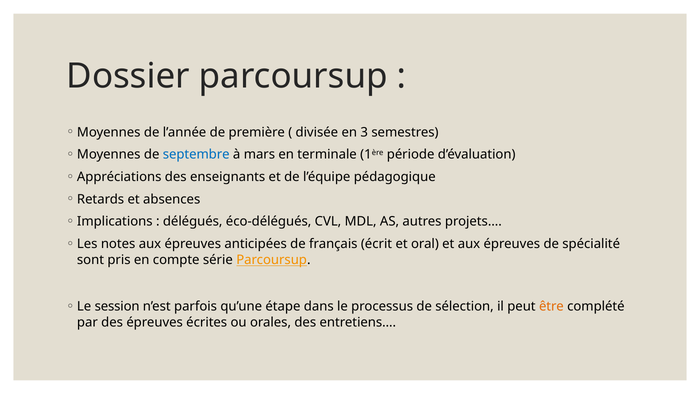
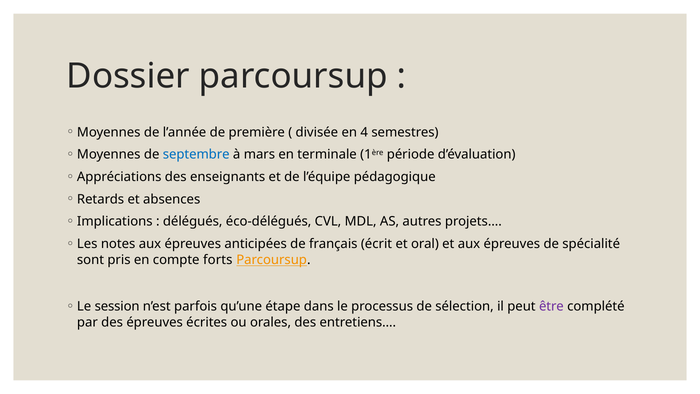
3: 3 -> 4
série: série -> forts
être colour: orange -> purple
